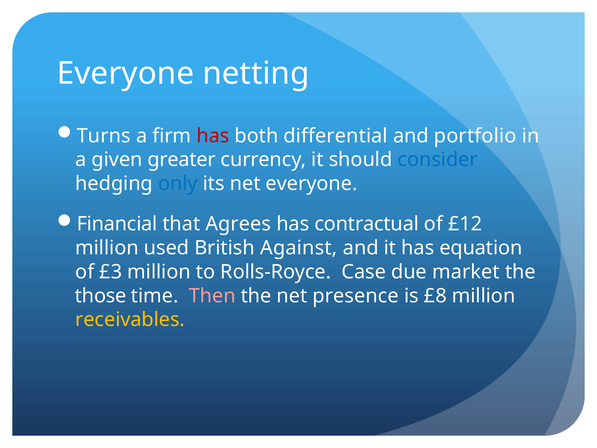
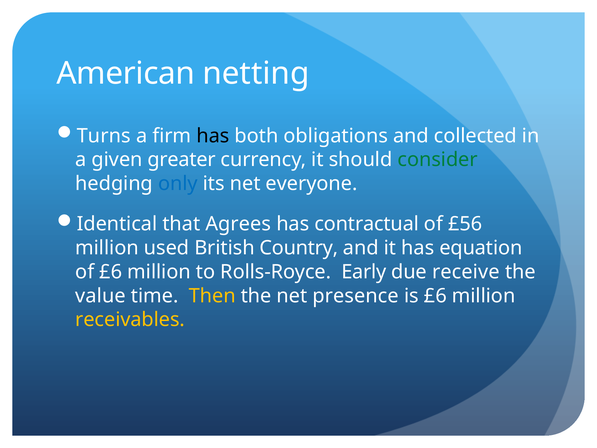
Everyone at (126, 73): Everyone -> American
has at (213, 136) colour: red -> black
differential: differential -> obligations
portfolio: portfolio -> collected
consider colour: blue -> green
Financial: Financial -> Identical
£12: £12 -> £56
Against: Against -> Country
of £3: £3 -> £6
Case: Case -> Early
market: market -> receive
those: those -> value
Then colour: pink -> yellow
is £8: £8 -> £6
